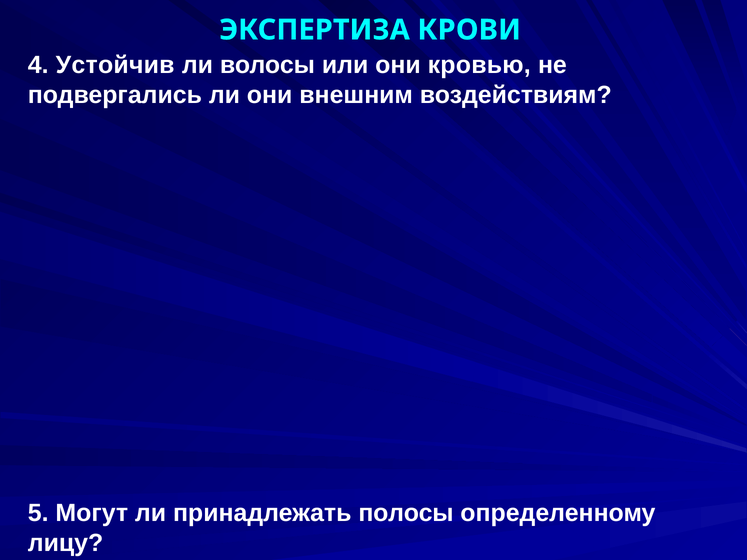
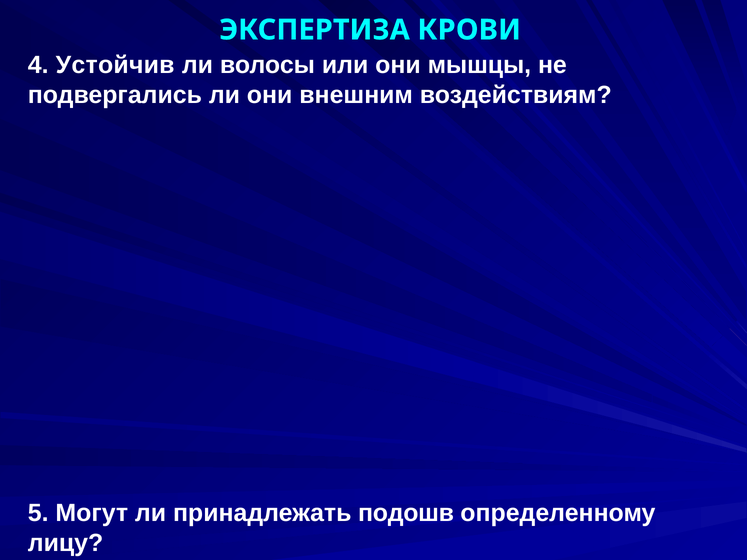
кровью: кровью -> мышцы
полосы: полосы -> подошв
